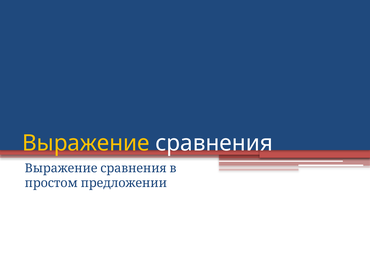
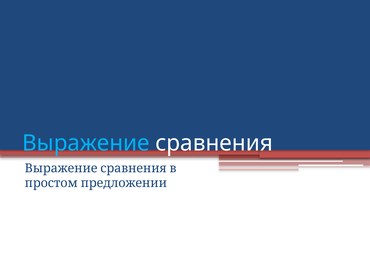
Выражение colour: yellow -> light blue
